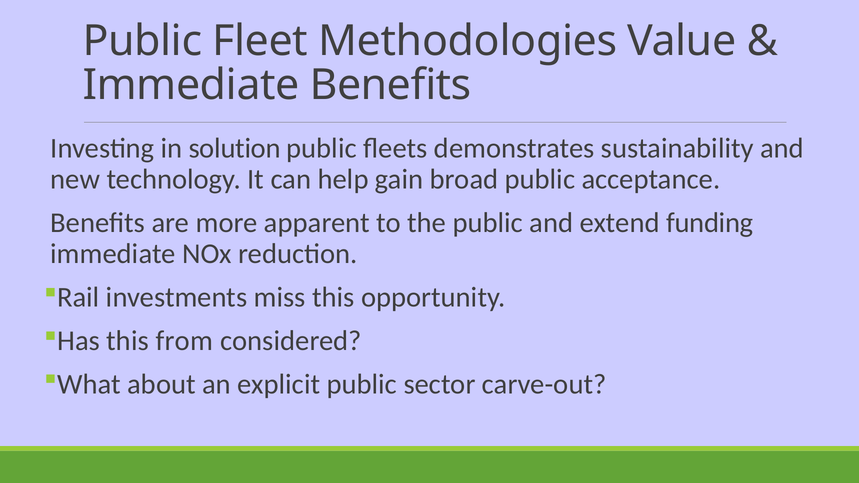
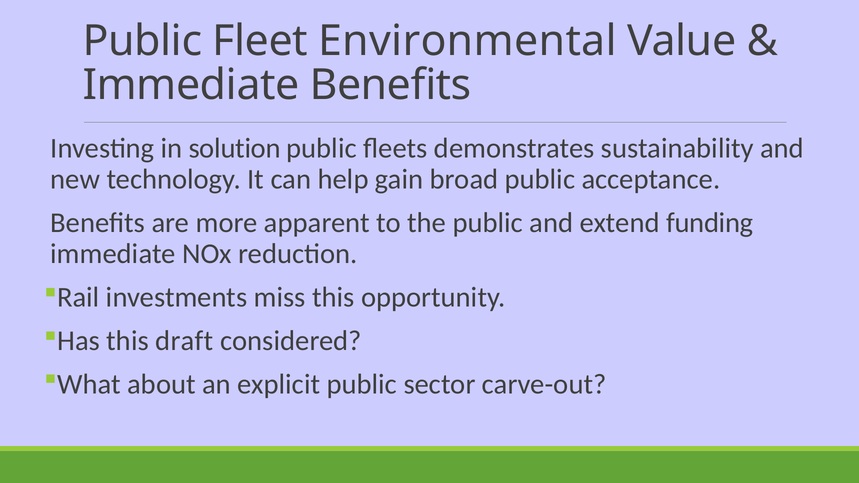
Methodologies: Methodologies -> Environmental
from: from -> draft
